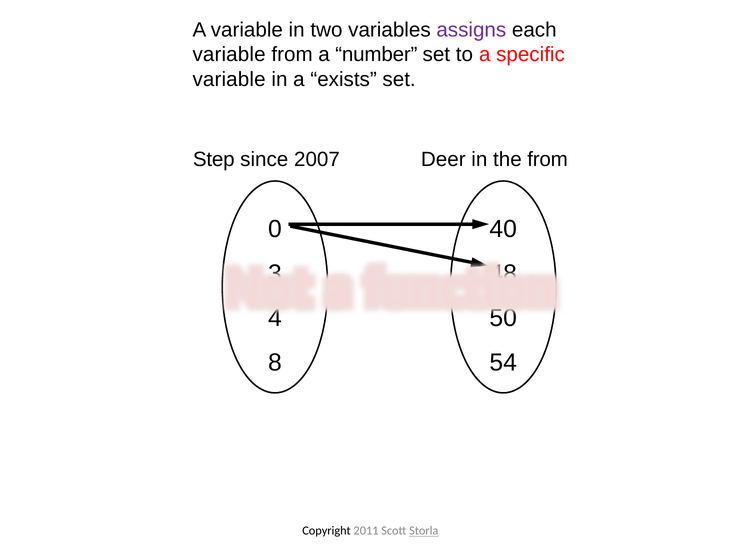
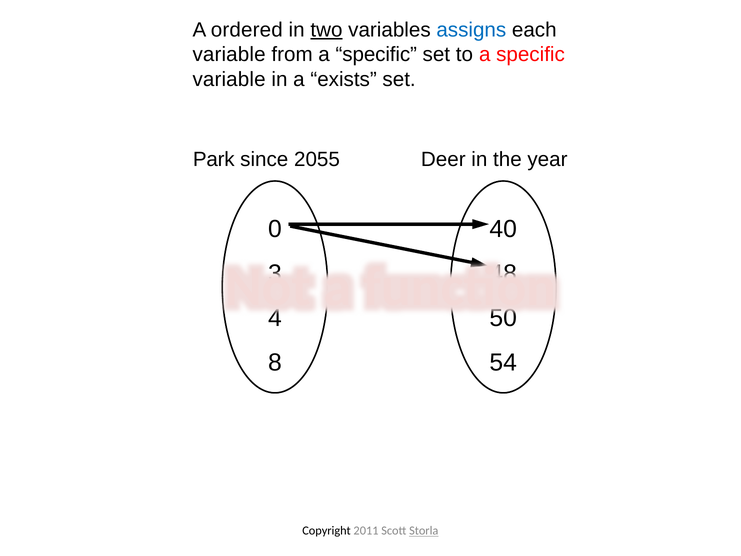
A variable: variable -> ordered
two underline: none -> present
assigns colour: purple -> blue
from a number: number -> specific
Step: Step -> Park
2007: 2007 -> 2055
the from: from -> year
